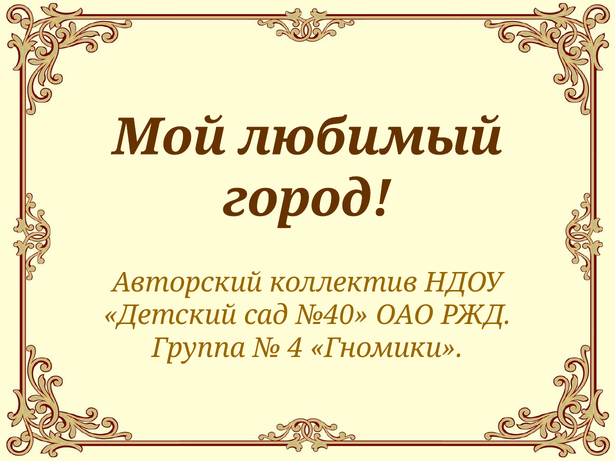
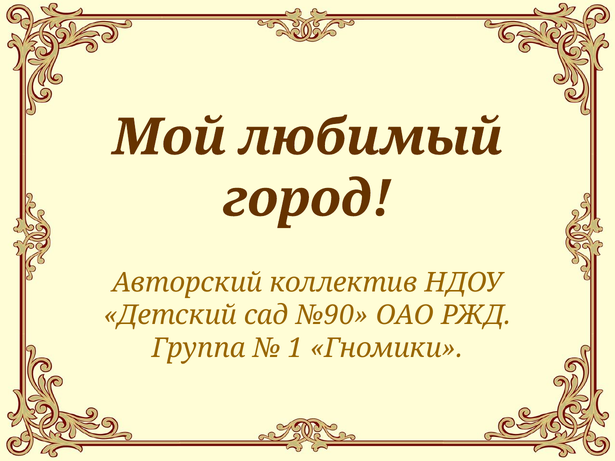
№40: №40 -> №90
4: 4 -> 1
